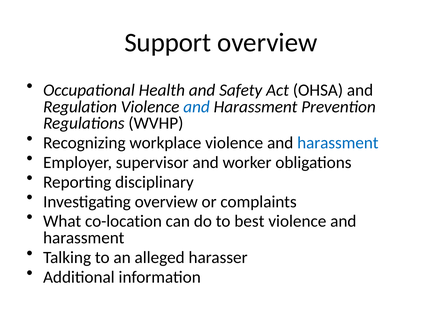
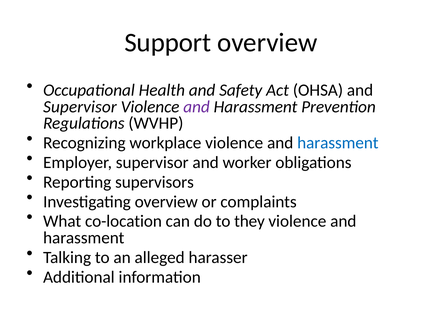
Regulation at (80, 107): Regulation -> Supervisor
and at (197, 107) colour: blue -> purple
disciplinary: disciplinary -> supervisors
best: best -> they
